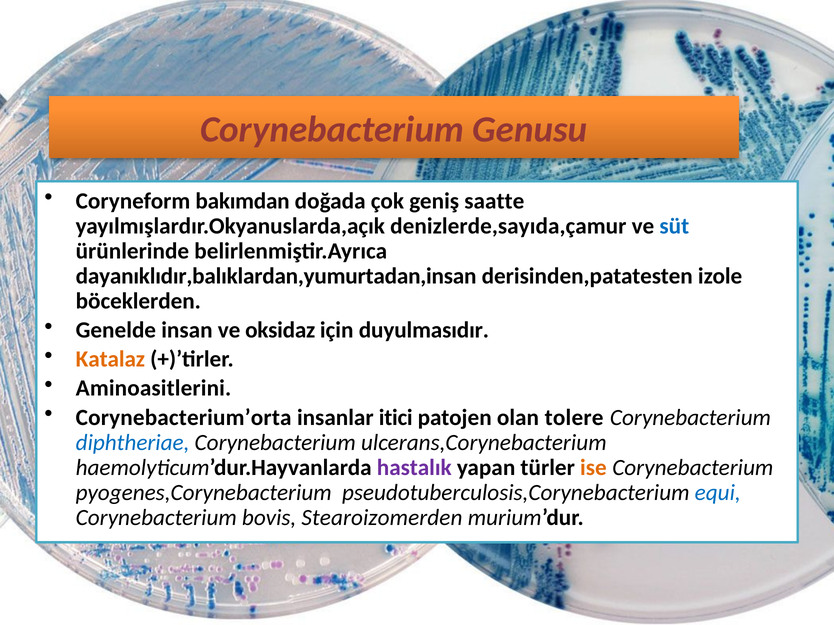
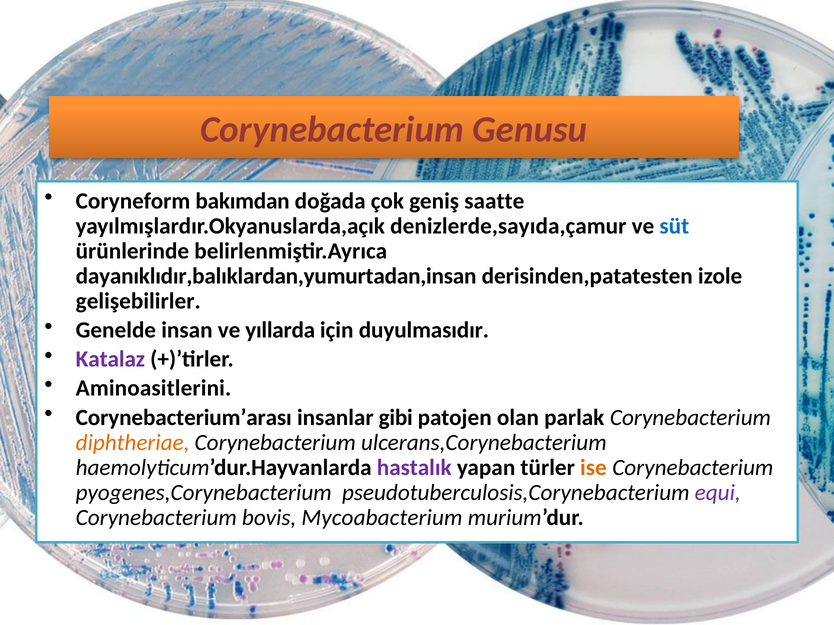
böceklerden: böceklerden -> gelişebilirler
oksidaz: oksidaz -> yıllarda
Katalaz colour: orange -> purple
Corynebacterium’orta: Corynebacterium’orta -> Corynebacterium’arası
itici: itici -> gibi
tolere: tolere -> parlak
diphtheriae colour: blue -> orange
equi colour: blue -> purple
Stearoizomerden: Stearoizomerden -> Mycoabacterium
